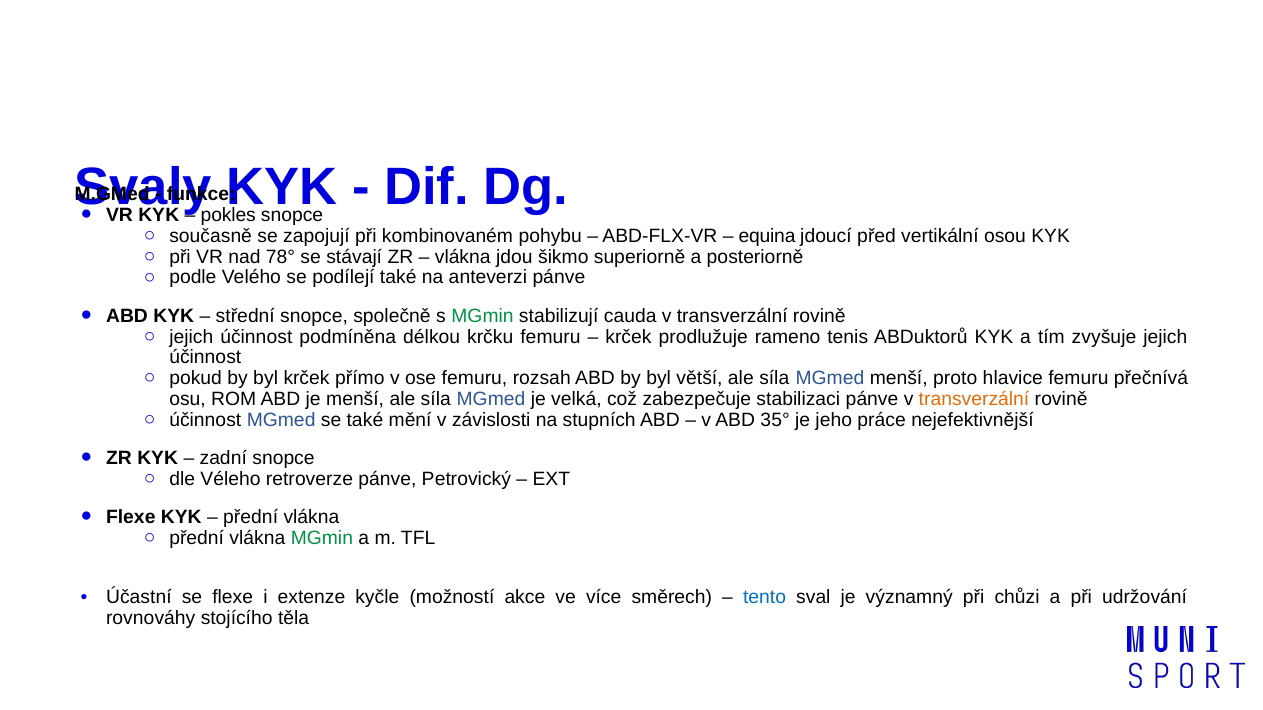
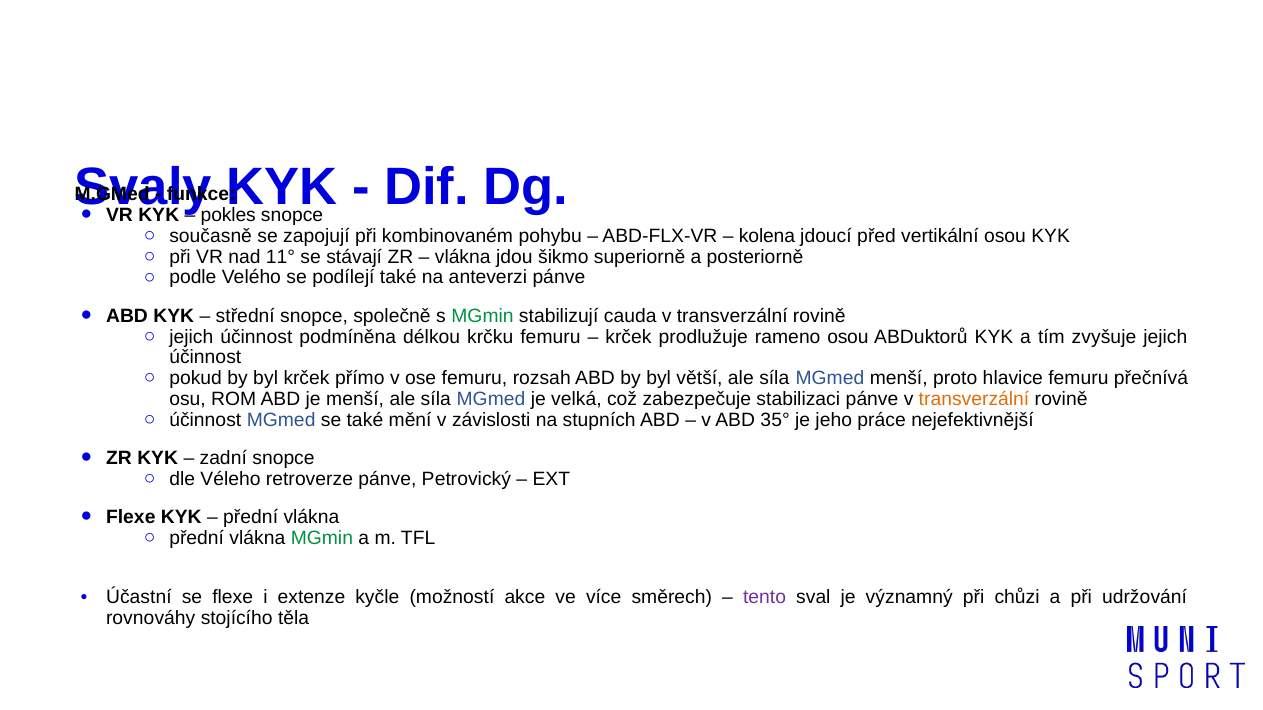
equina: equina -> kolena
78°: 78° -> 11°
rameno tenis: tenis -> osou
tento colour: blue -> purple
